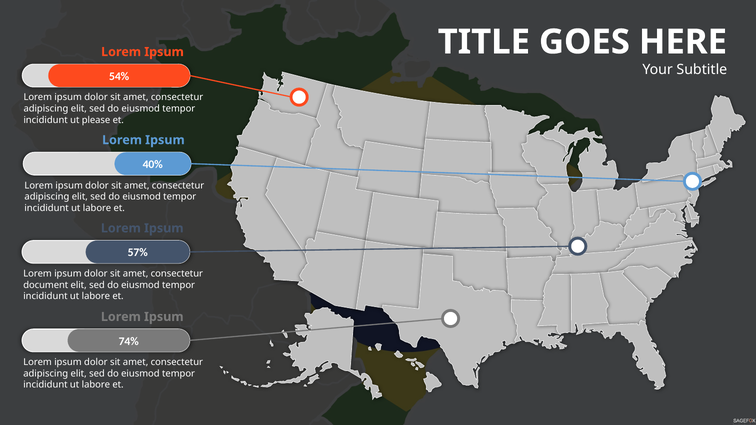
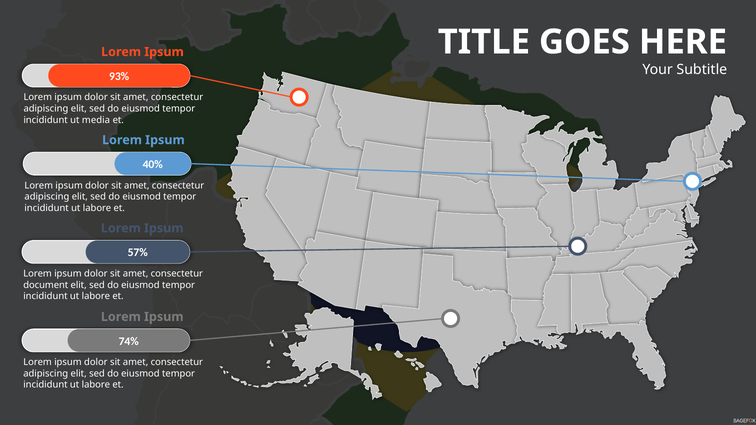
54%: 54% -> 93%
please: please -> media
